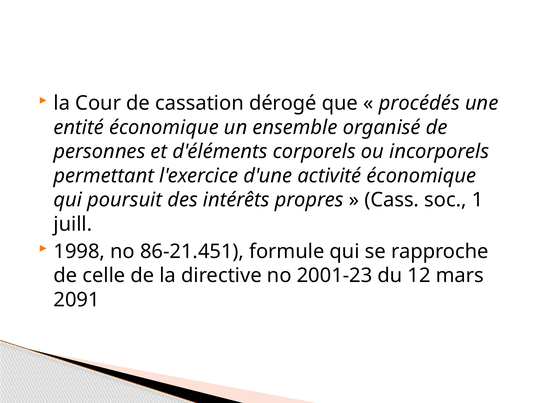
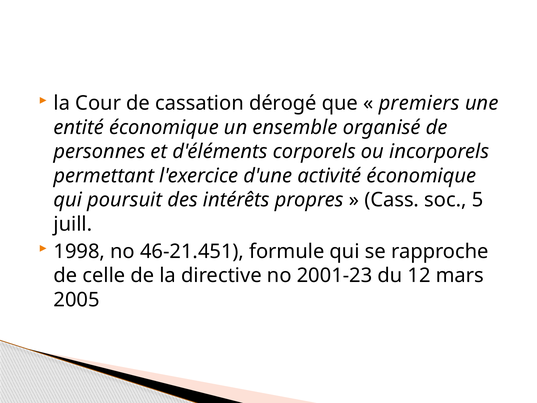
procédés: procédés -> premiers
1: 1 -> 5
86‐21.451: 86‐21.451 -> 46‐21.451
2091: 2091 -> 2005
